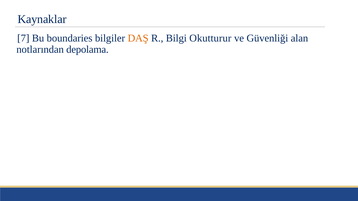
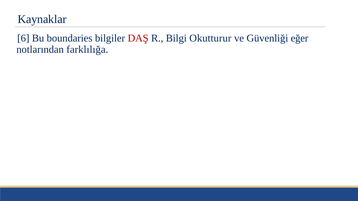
7: 7 -> 6
DAŞ colour: orange -> red
alan: alan -> eğer
depolama: depolama -> farklılığa
